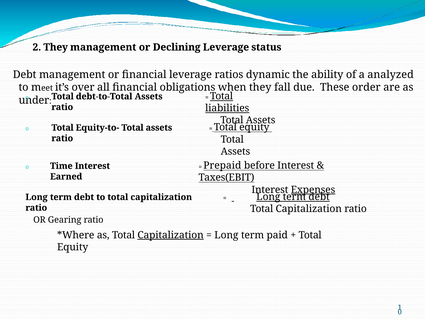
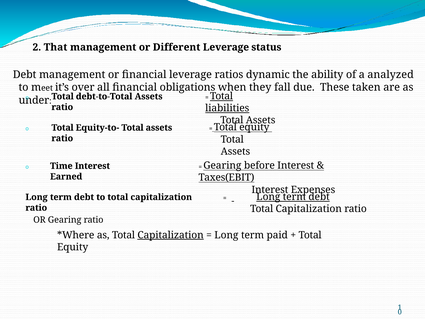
2 They: They -> That
Declining: Declining -> Different
order: order -> taken
Prepaid at (222, 165): Prepaid -> Gearing
Expenses underline: present -> none
